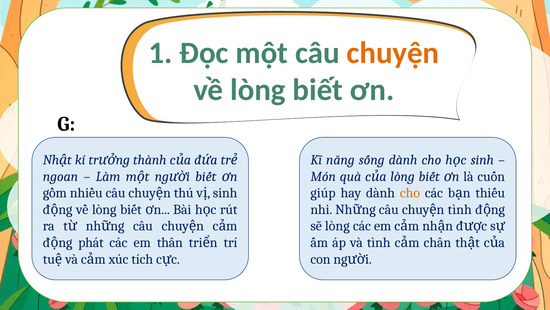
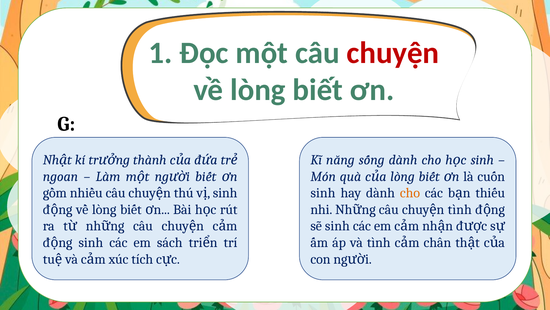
chuyện colour: orange -> red
giúp at (323, 193): giúp -> sinh
sẽ lòng: lòng -> sinh
phát at (91, 242): phát -> sinh
thân: thân -> sách
